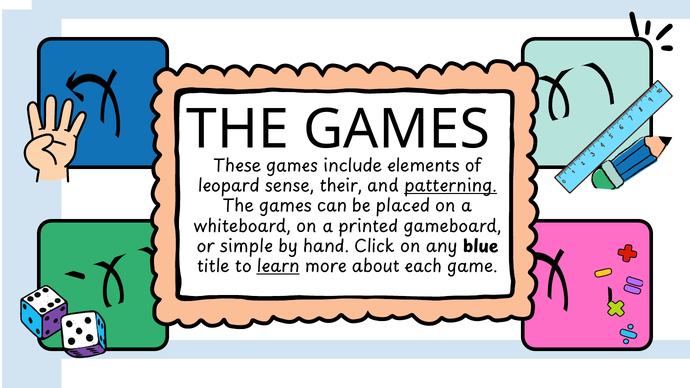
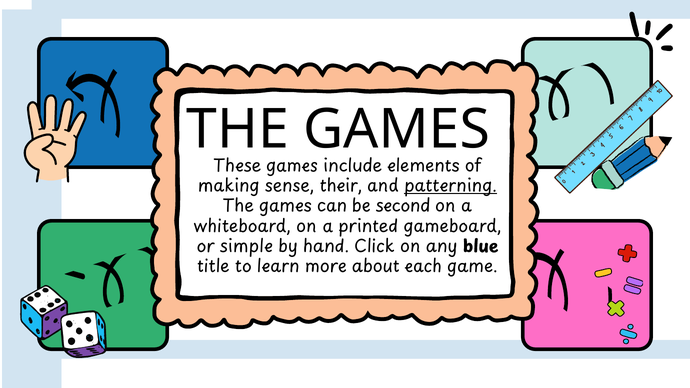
leopard: leopard -> making
placed: placed -> second
learn underline: present -> none
